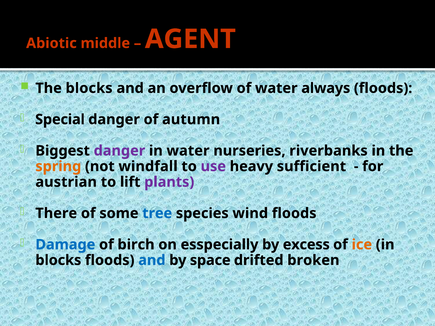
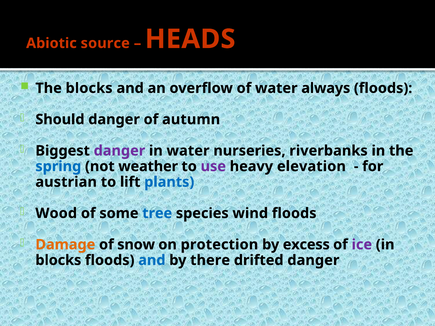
middle: middle -> source
AGENT: AGENT -> HEADS
Special: Special -> Should
spring colour: orange -> blue
windfall: windfall -> weather
sufficient: sufficient -> elevation
plants colour: purple -> blue
There: There -> Wood
Damage colour: blue -> orange
birch: birch -> snow
esspecially: esspecially -> protection
ice colour: orange -> purple
space: space -> there
drifted broken: broken -> danger
